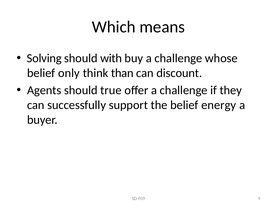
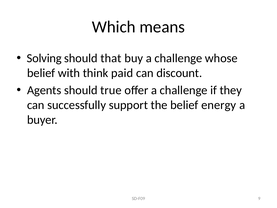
with: with -> that
only: only -> with
than: than -> paid
